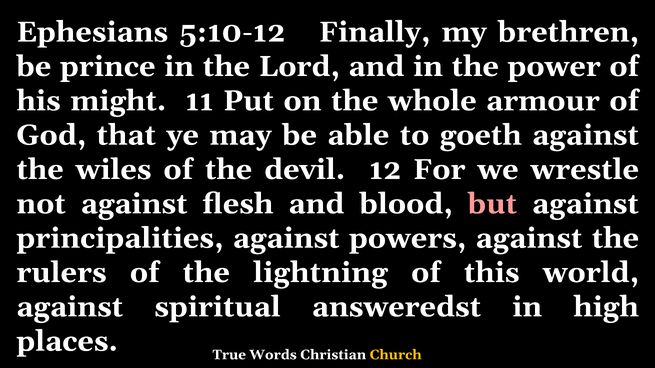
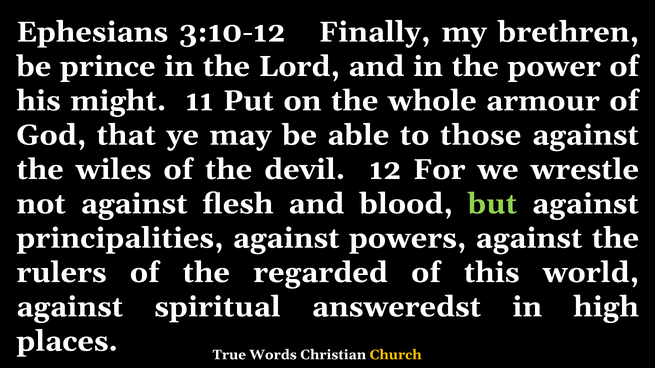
5:10-12: 5:10-12 -> 3:10-12
goeth: goeth -> those
but colour: pink -> light green
lightning: lightning -> regarded
